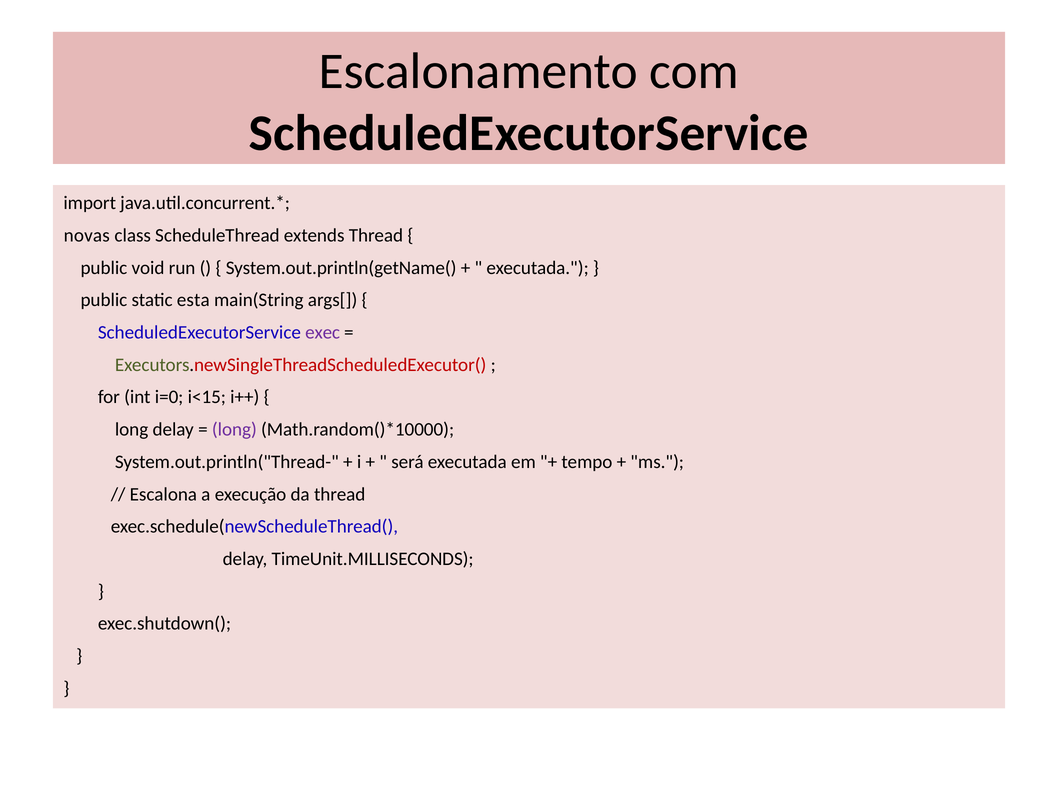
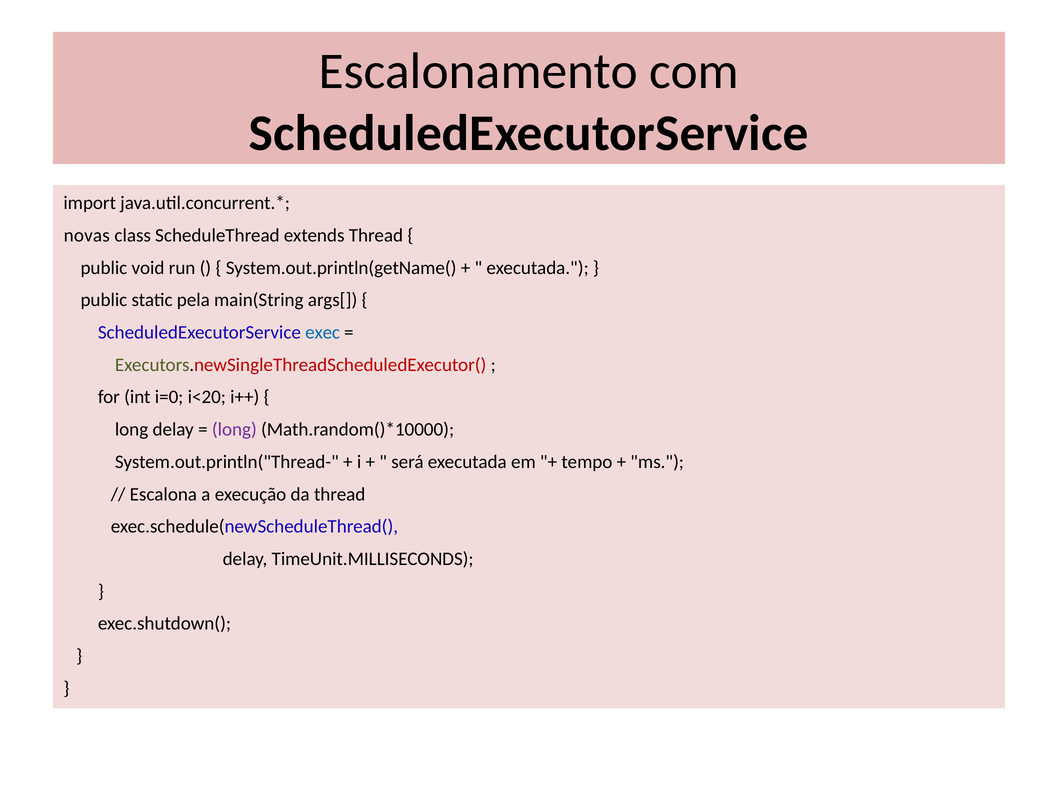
esta: esta -> pela
exec colour: purple -> blue
i<15: i<15 -> i<20
